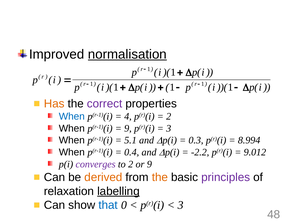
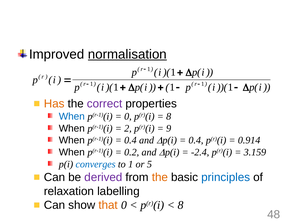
4 at (128, 116): 4 -> 0
2 at (169, 116): 2 -> 8
9 at (128, 128): 9 -> 2
3 at (169, 128): 3 -> 9
5.1 at (130, 140): 5.1 -> 0.4
0.3 at (196, 140): 0.3 -> 0.4
8.994: 8.994 -> 0.914
0.4: 0.4 -> 0.2
-2.2: -2.2 -> -2.4
9.012: 9.012 -> 3.159
converges colour: purple -> blue
to 2: 2 -> 1
or 9: 9 -> 5
derived colour: orange -> purple
principles colour: purple -> blue
labelling underline: present -> none
that colour: blue -> orange
3 at (181, 205): 3 -> 8
